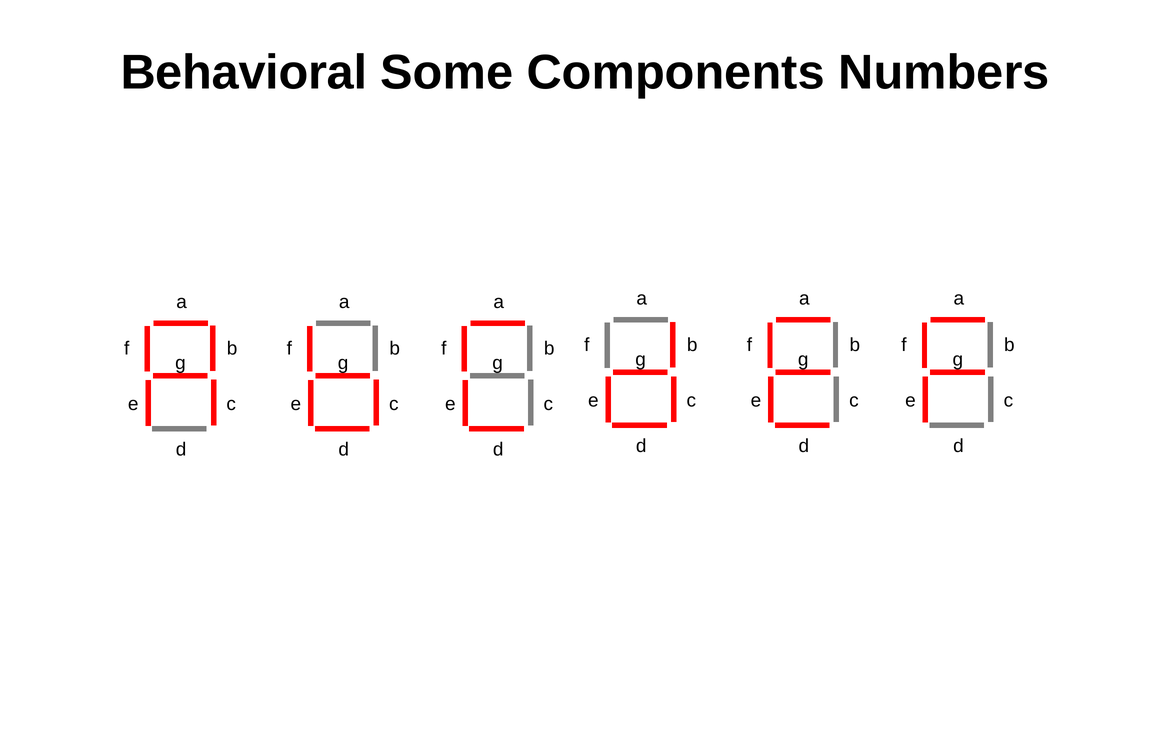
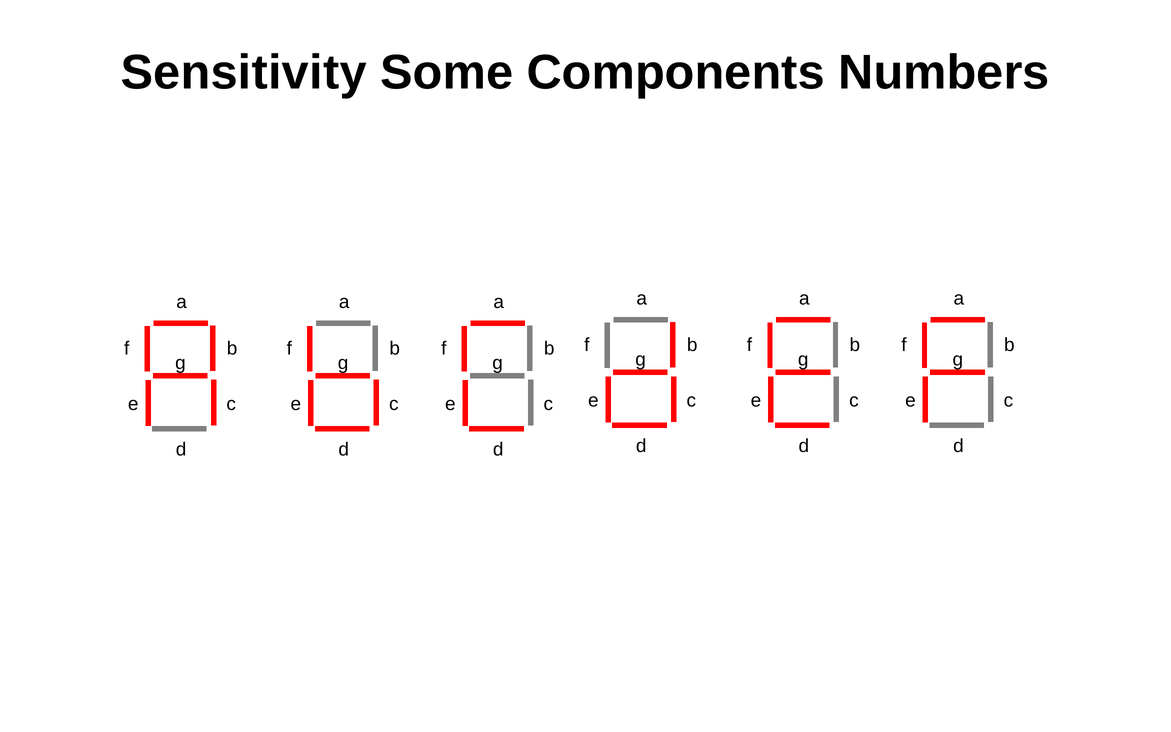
Behavioral: Behavioral -> Sensitivity
